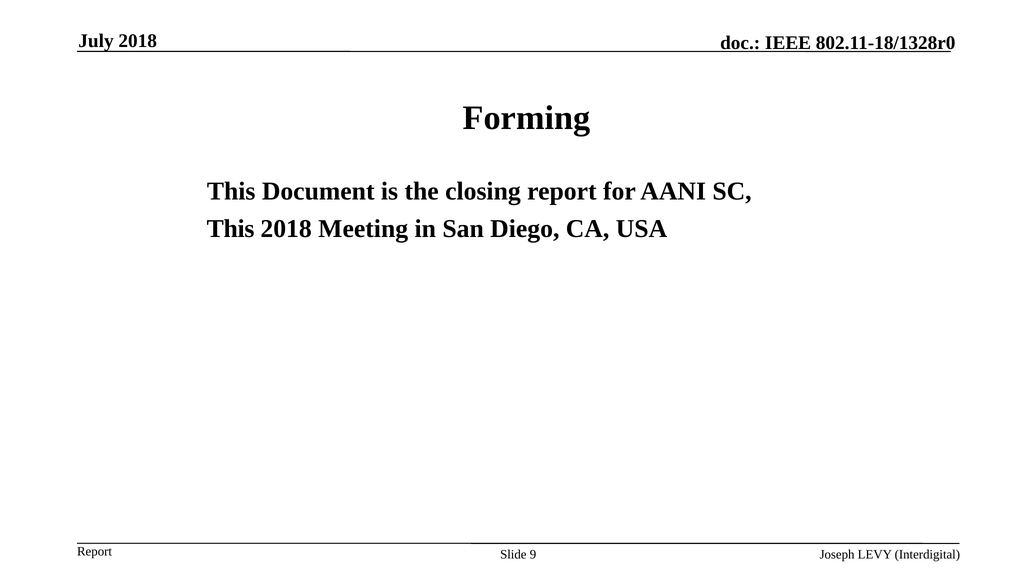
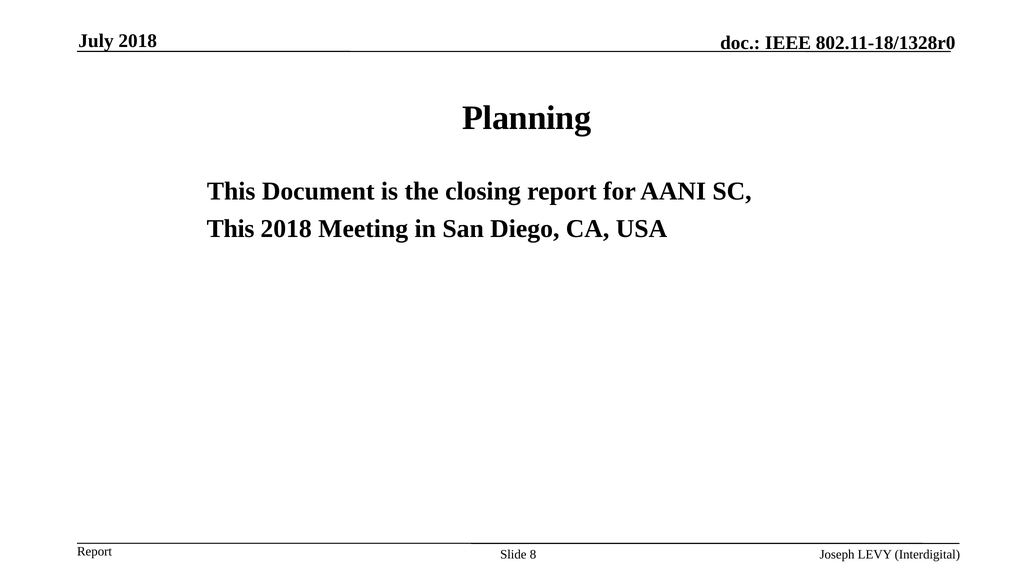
Forming: Forming -> Planning
9: 9 -> 8
